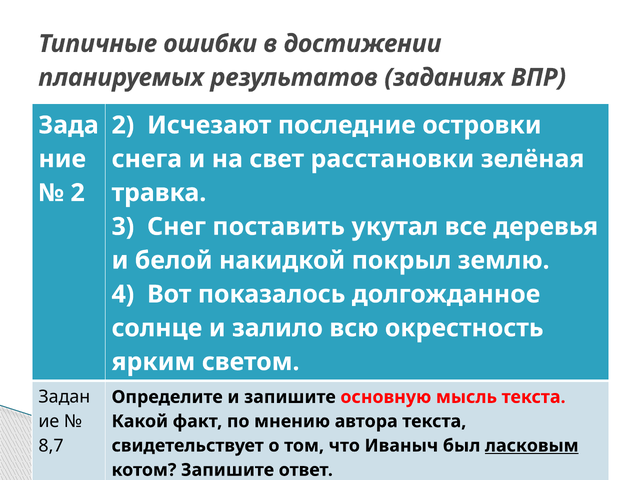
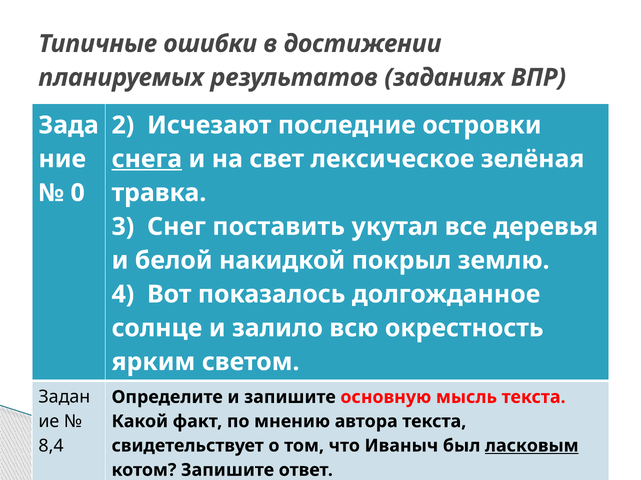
снега underline: none -> present
расстановки: расстановки -> лексическое
2 at (78, 193): 2 -> 0
8,7: 8,7 -> 8,4
